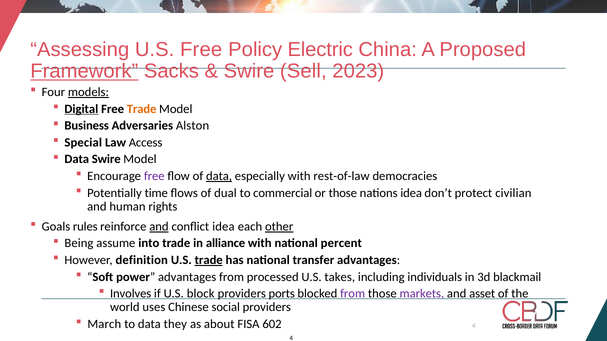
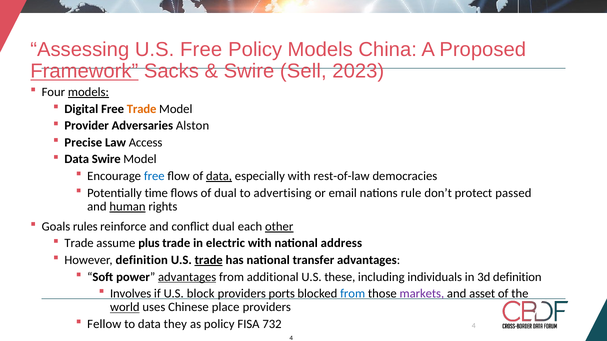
Policy Electric: Electric -> Models
Digital underline: present -> none
Business: Business -> Provider
Special: Special -> Precise
free at (154, 176) colour: purple -> blue
commercial: commercial -> advertising
or those: those -> email
nations idea: idea -> rule
civilian: civilian -> passed
human underline: none -> present
and at (159, 227) underline: present -> none
conflict idea: idea -> dual
Being at (79, 244): Being -> Trade
into: into -> plus
alliance: alliance -> electric
percent: percent -> address
advantages at (187, 277) underline: none -> present
processed: processed -> additional
takes: takes -> these
3d blackmail: blackmail -> definition
from at (353, 294) colour: purple -> blue
world underline: none -> present
social: social -> place
March: March -> Fellow
as about: about -> policy
602: 602 -> 732
